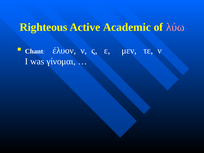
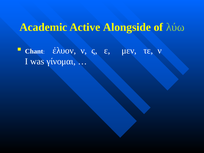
Righteous: Righteous -> Academic
Academic: Academic -> Alongside
λύω colour: pink -> light green
